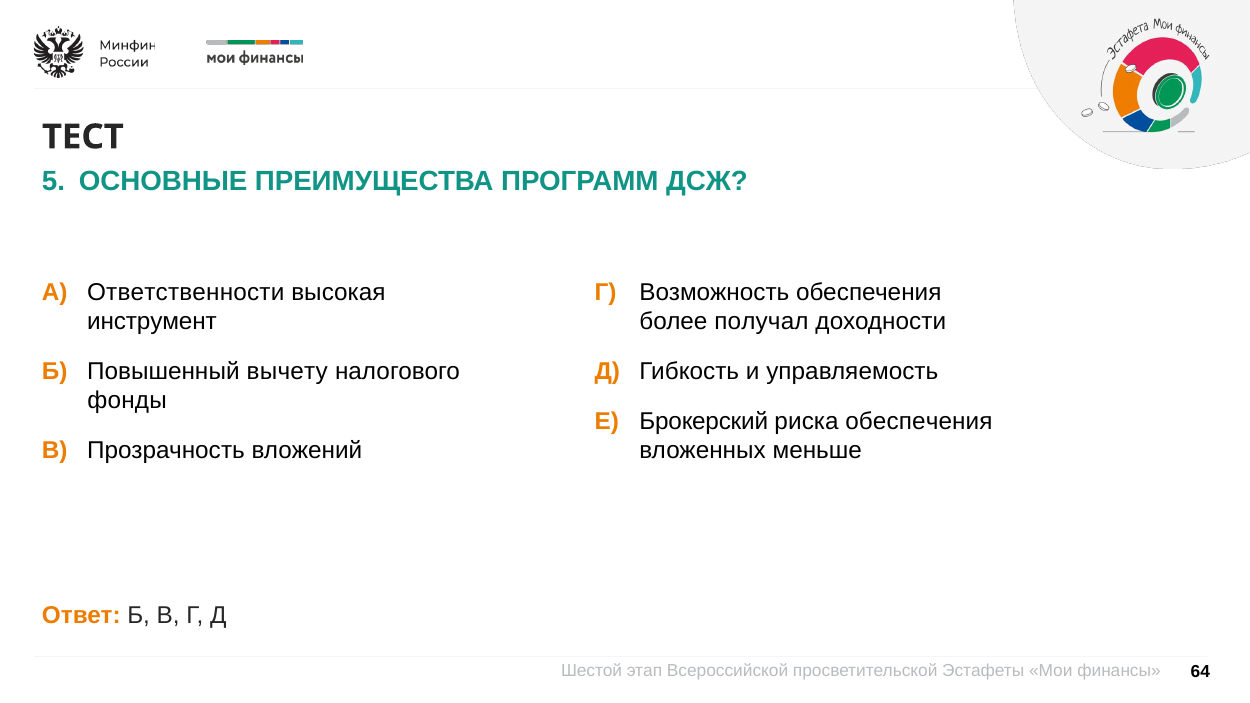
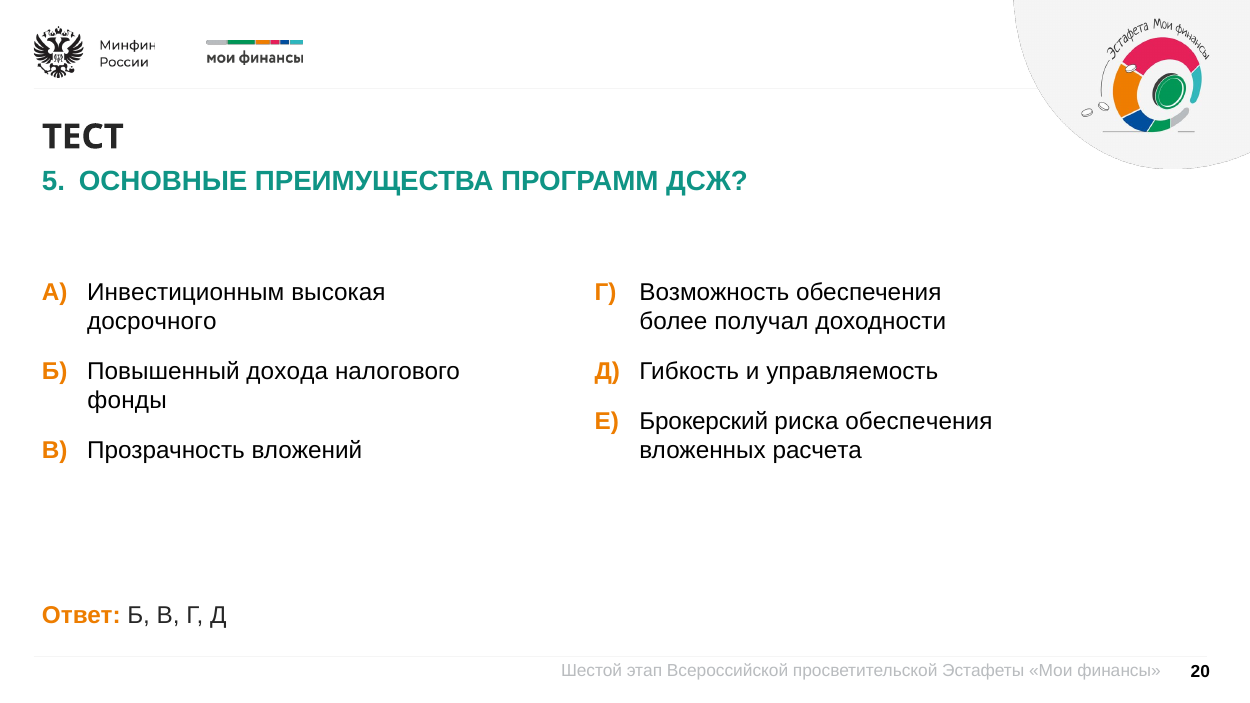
Ответственности: Ответственности -> Инвестиционным
инструмент: инструмент -> досрочного
вычету: вычету -> дохода
меньше: меньше -> расчета
64: 64 -> 20
